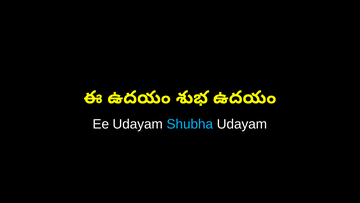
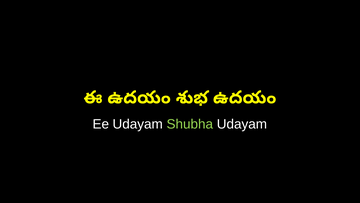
Shubha colour: light blue -> light green
